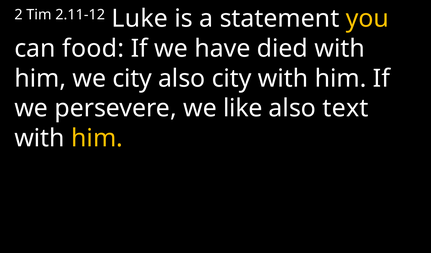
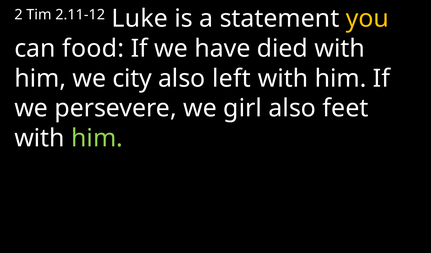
also city: city -> left
like: like -> girl
text: text -> feet
him at (97, 138) colour: yellow -> light green
